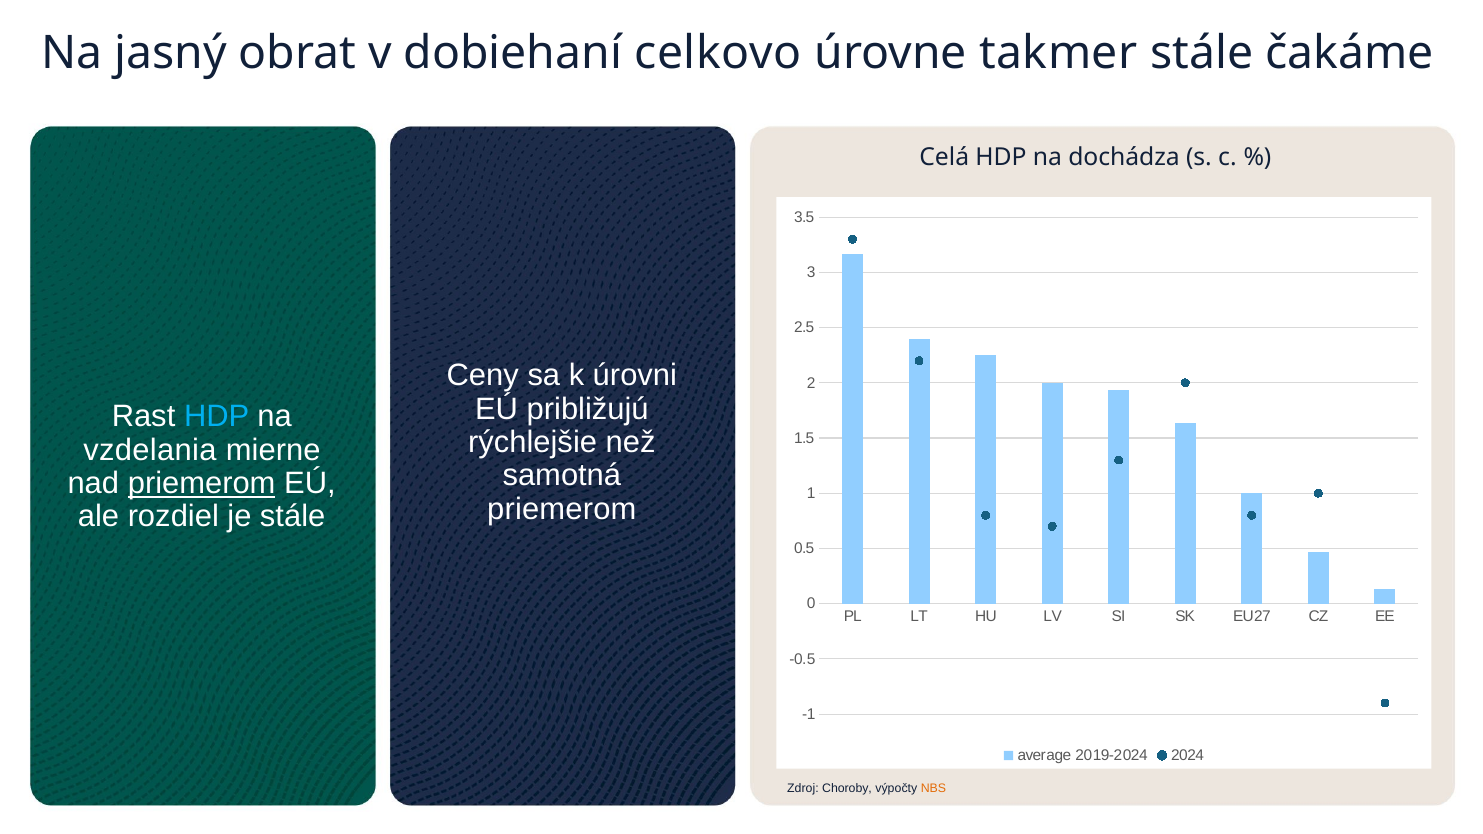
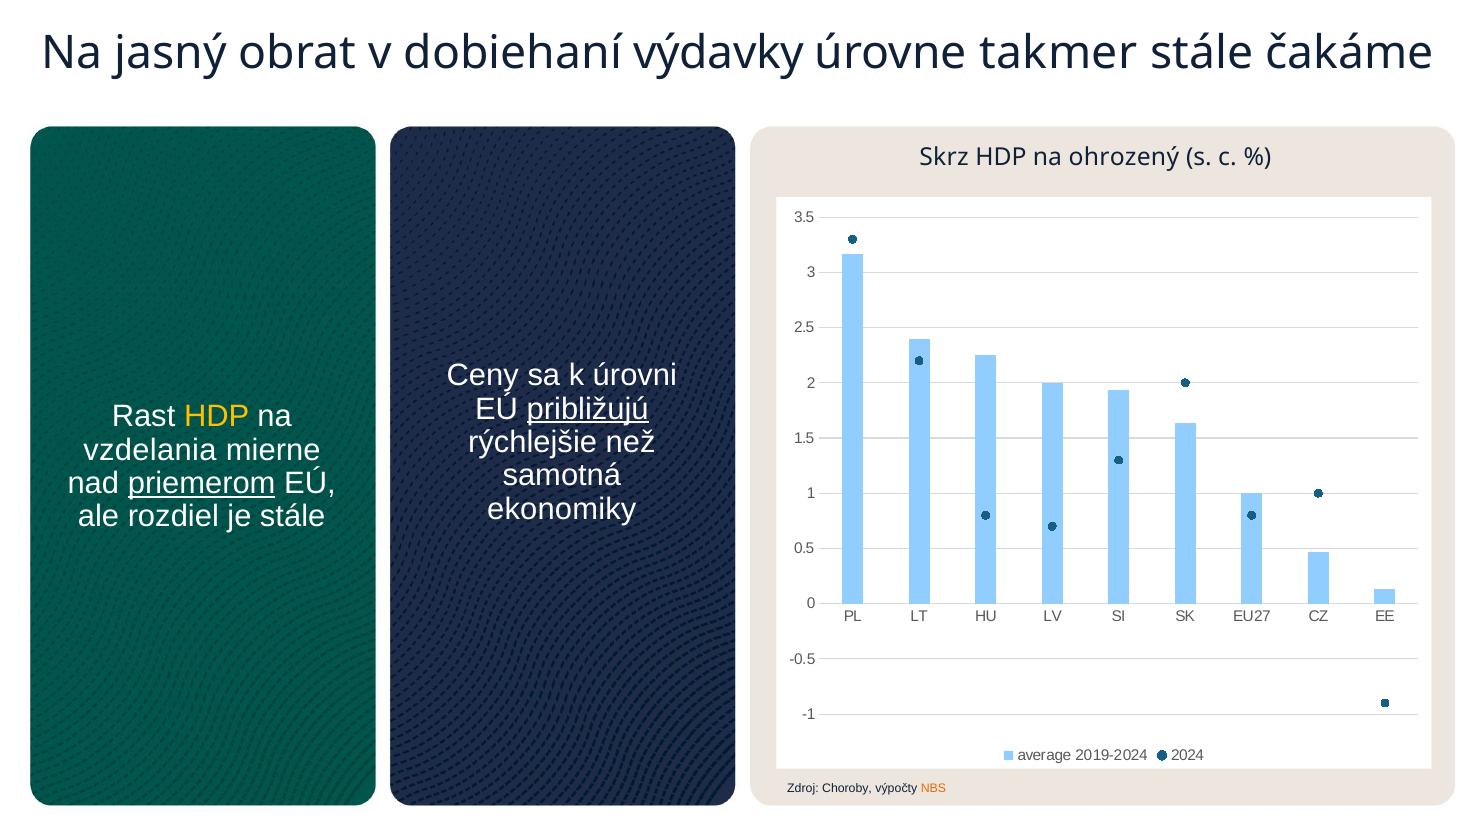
celkovo: celkovo -> výdavky
Celá: Celá -> Skrz
dochádza: dochádza -> ohrozený
približujú underline: none -> present
HDP at (217, 417) colour: light blue -> yellow
priemerom at (562, 509): priemerom -> ekonomiky
